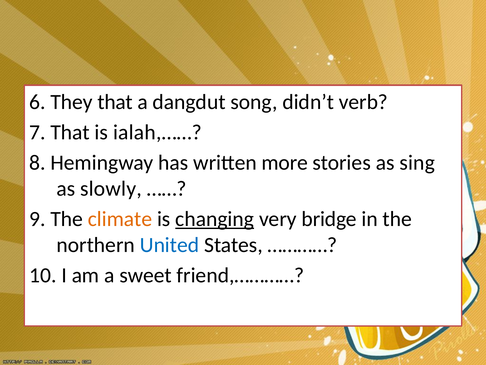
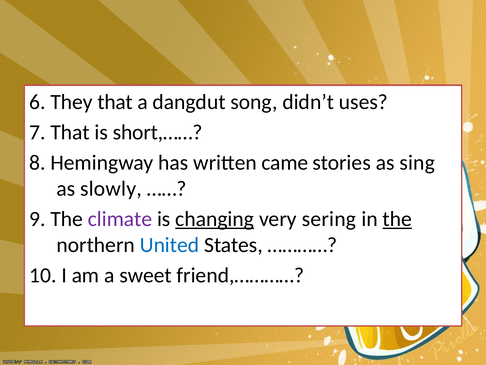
verb: verb -> uses
ialah,……: ialah,…… -> short,……
more: more -> came
climate colour: orange -> purple
bridge: bridge -> sering
the at (397, 219) underline: none -> present
